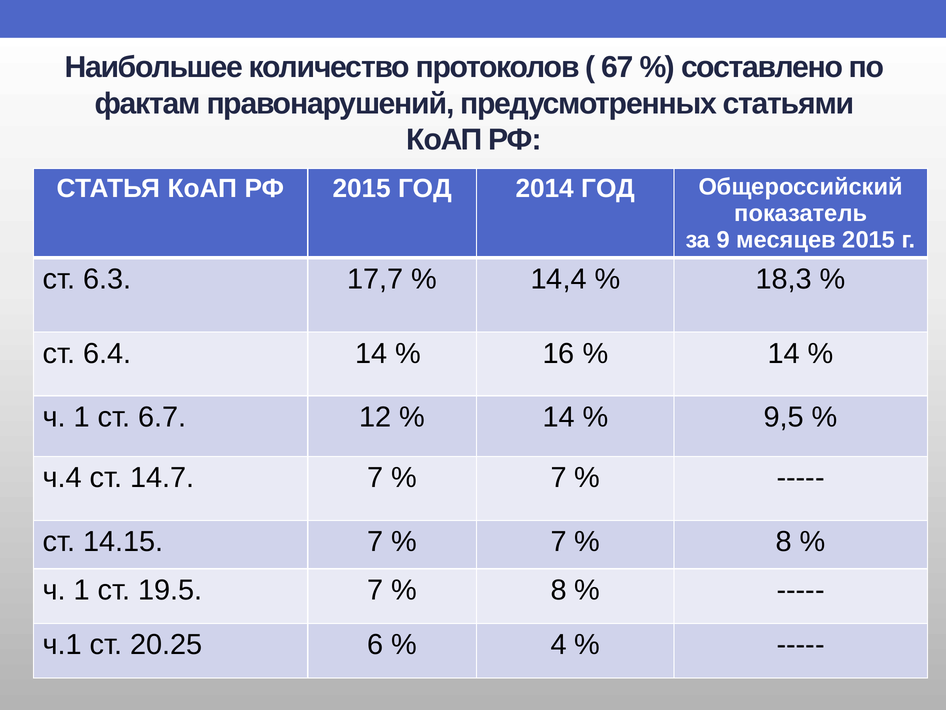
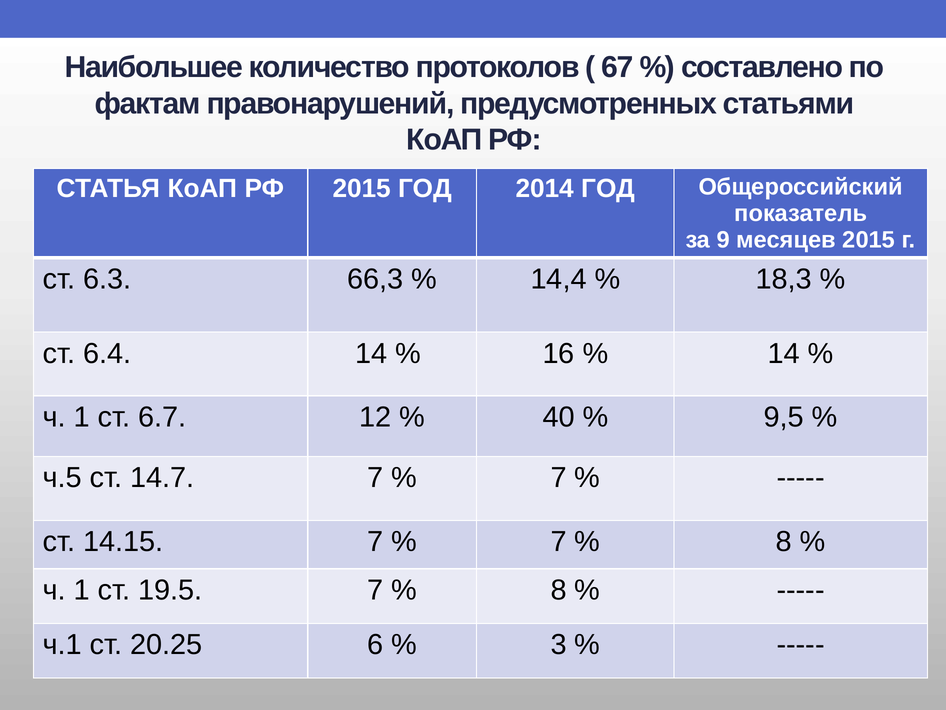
17,7: 17,7 -> 66,3
14 at (559, 417): 14 -> 40
ч.4: ч.4 -> ч.5
4: 4 -> 3
